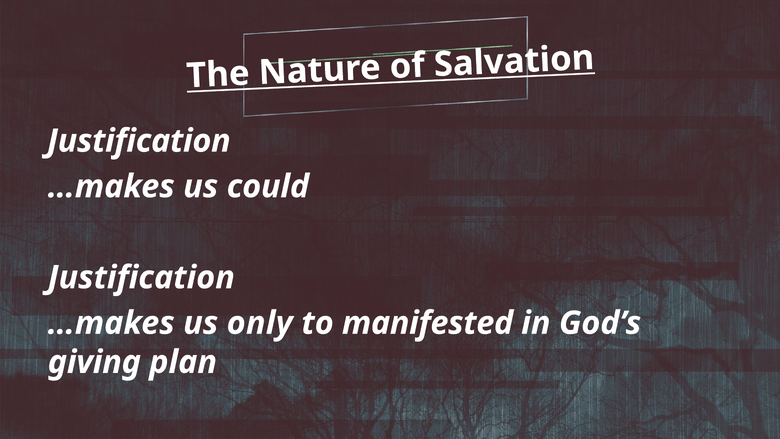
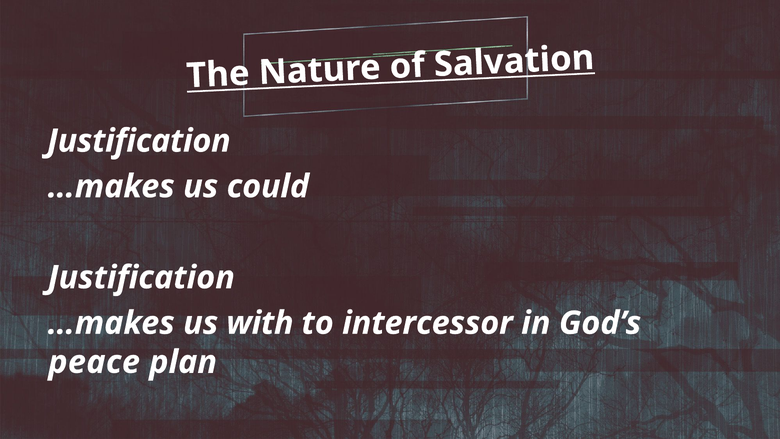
only: only -> with
manifested: manifested -> intercessor
giving: giving -> peace
